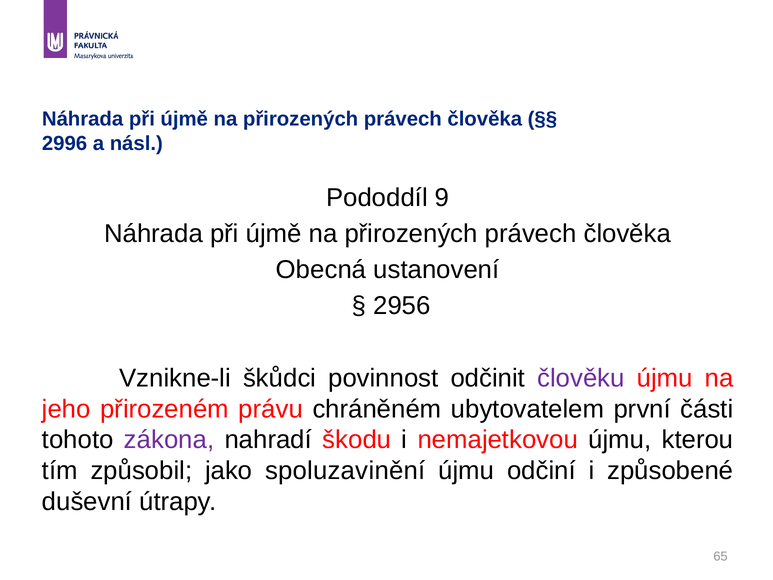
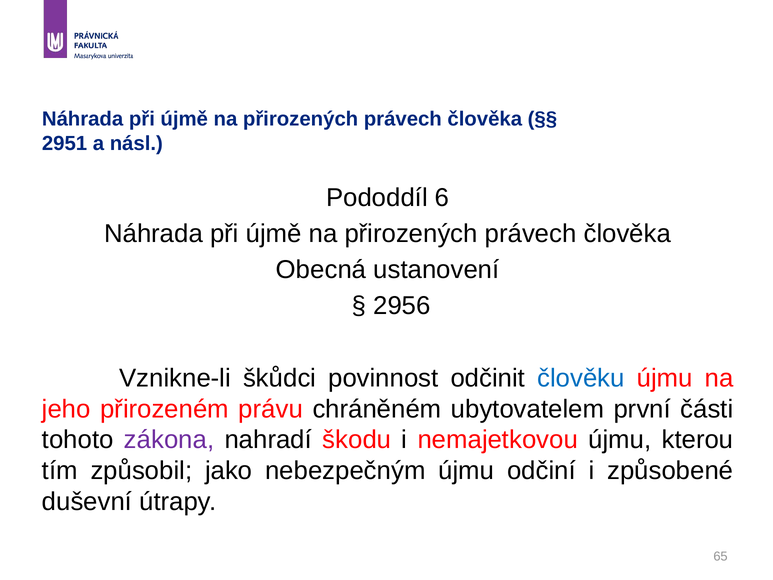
2996: 2996 -> 2951
9: 9 -> 6
člověku colour: purple -> blue
spoluzavinění: spoluzavinění -> nebezpečným
